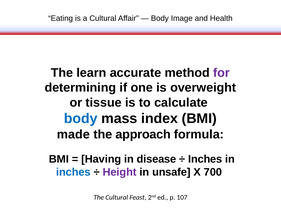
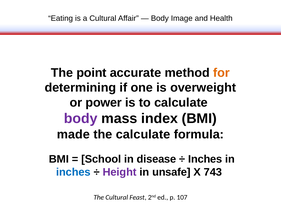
learn: learn -> point
for colour: purple -> orange
tissue: tissue -> power
body at (81, 119) colour: blue -> purple
the approach: approach -> calculate
Having: Having -> School
700: 700 -> 743
